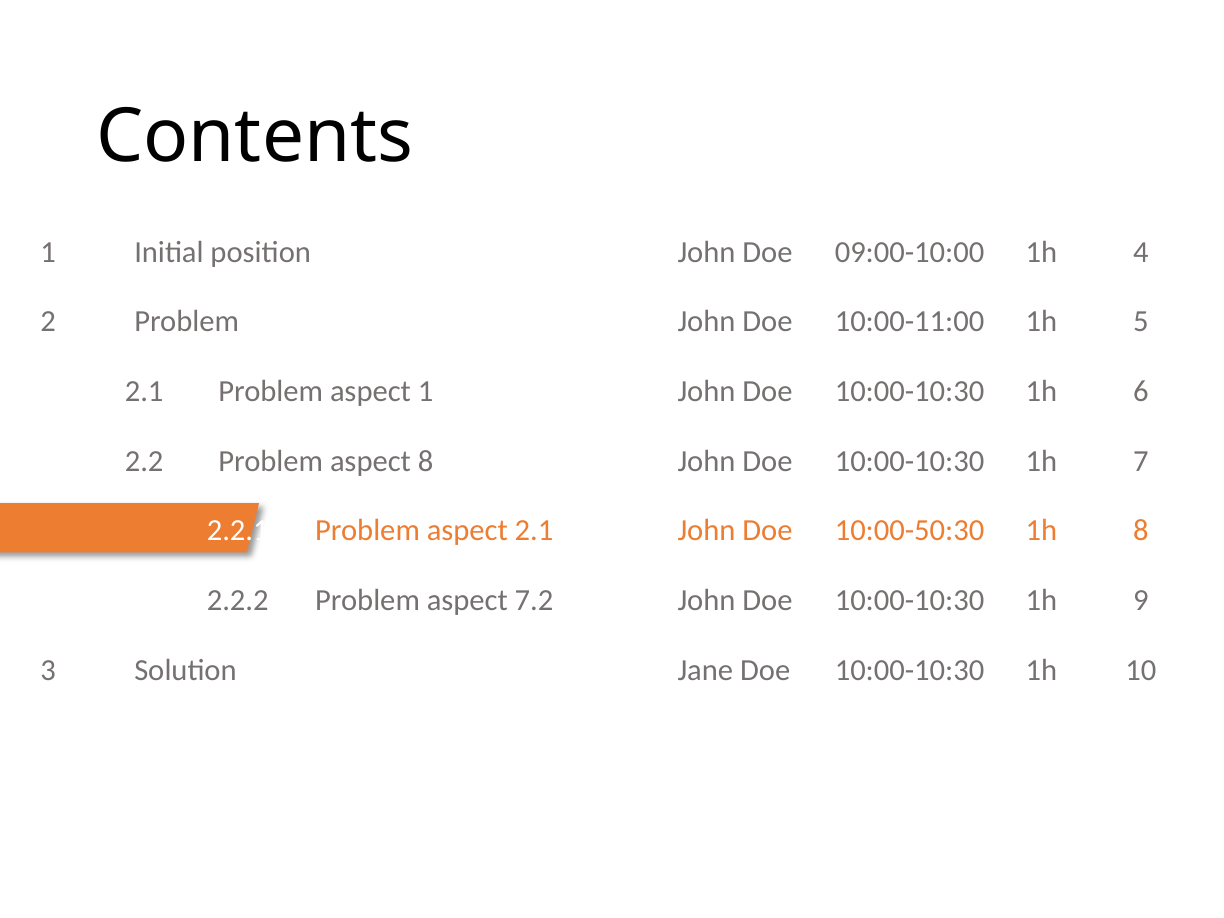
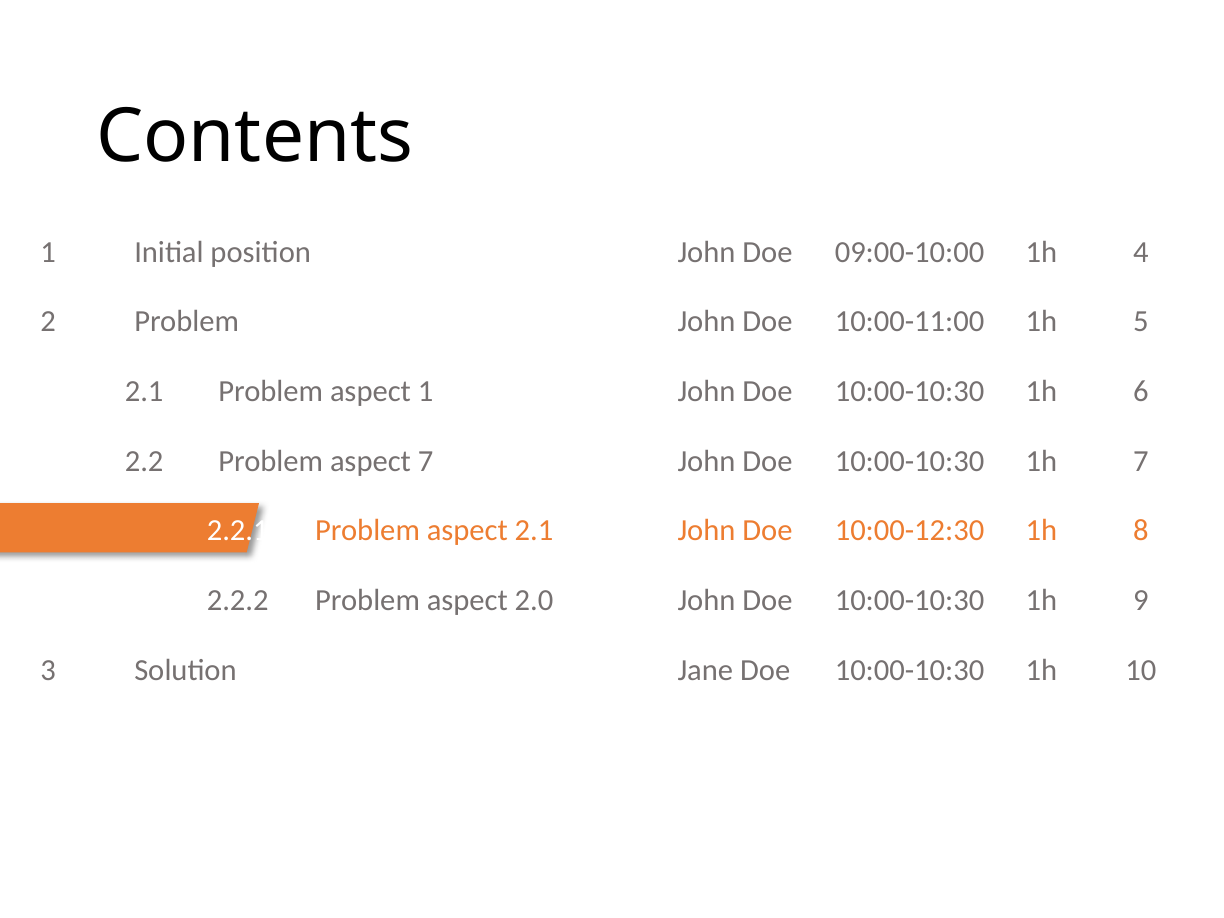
aspect 8: 8 -> 7
10:00-50:30: 10:00-50:30 -> 10:00-12:30
7.2: 7.2 -> 2.0
